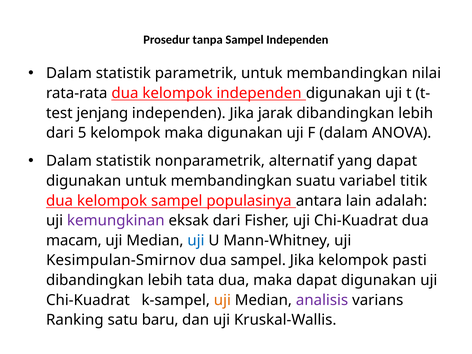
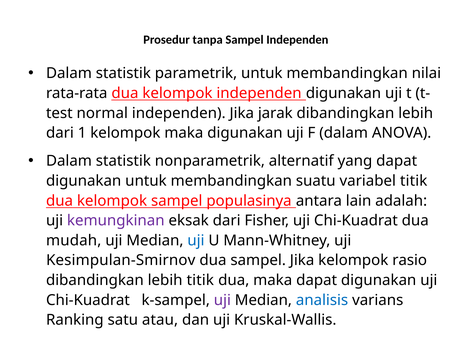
jenjang: jenjang -> normal
5: 5 -> 1
macam: macam -> mudah
pasti: pasti -> rasio
lebih tata: tata -> titik
uji at (222, 300) colour: orange -> purple
analisis colour: purple -> blue
baru: baru -> atau
